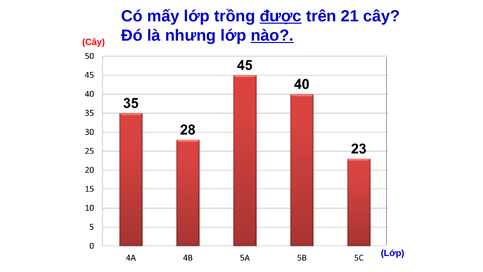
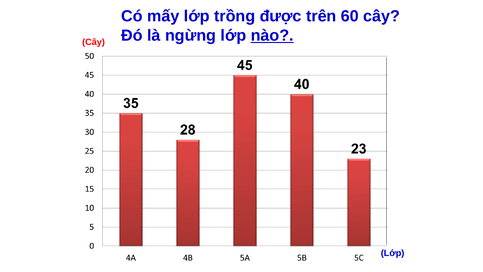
được underline: present -> none
21: 21 -> 60
nhưng: nhưng -> ngừng
